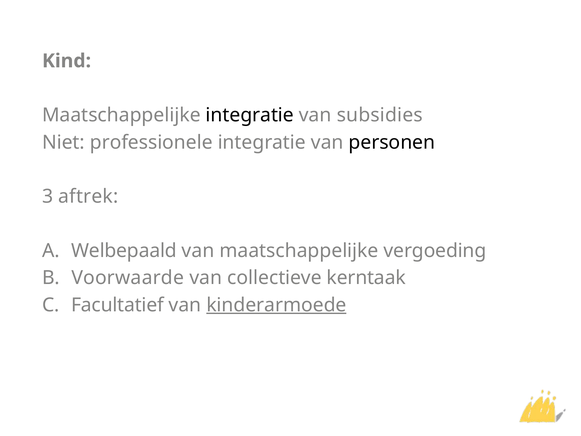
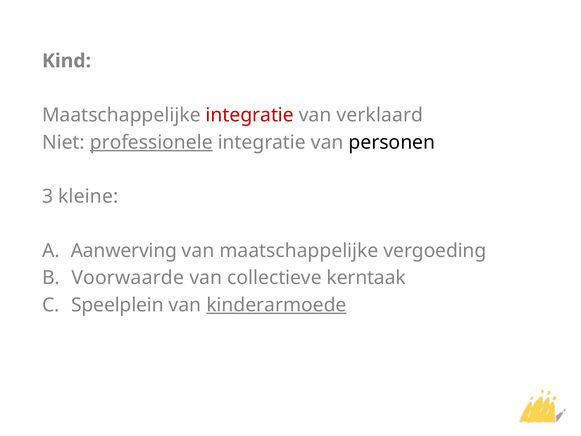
integratie at (250, 115) colour: black -> red
subsidies: subsidies -> verklaard
professionele underline: none -> present
aftrek: aftrek -> kleine
Welbepaald: Welbepaald -> Aanwerving
Facultatief: Facultatief -> Speelplein
